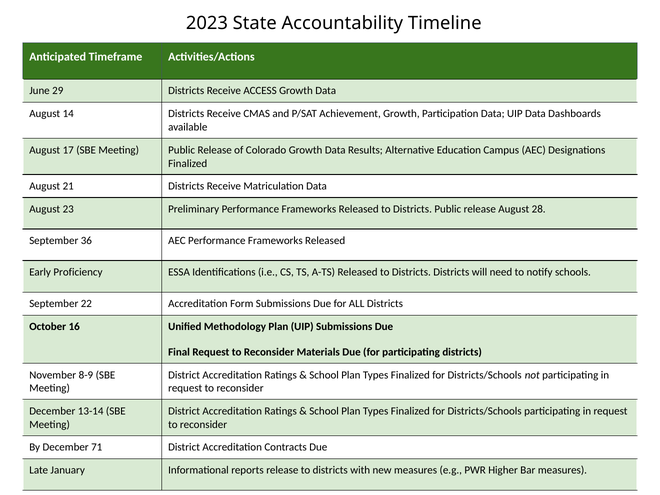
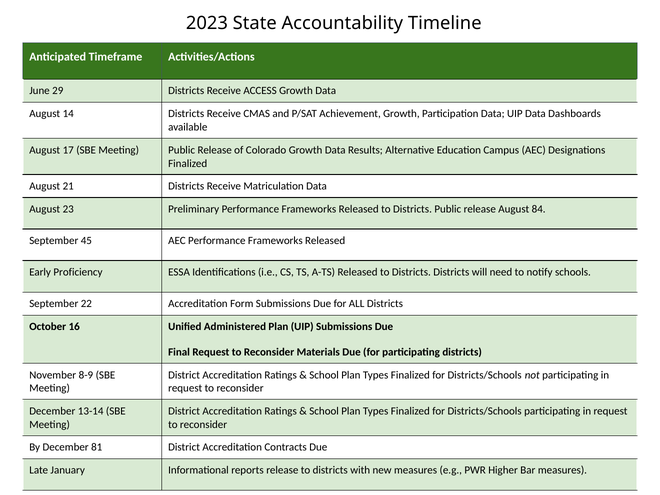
28: 28 -> 84
36: 36 -> 45
Methodology: Methodology -> Administered
71: 71 -> 81
